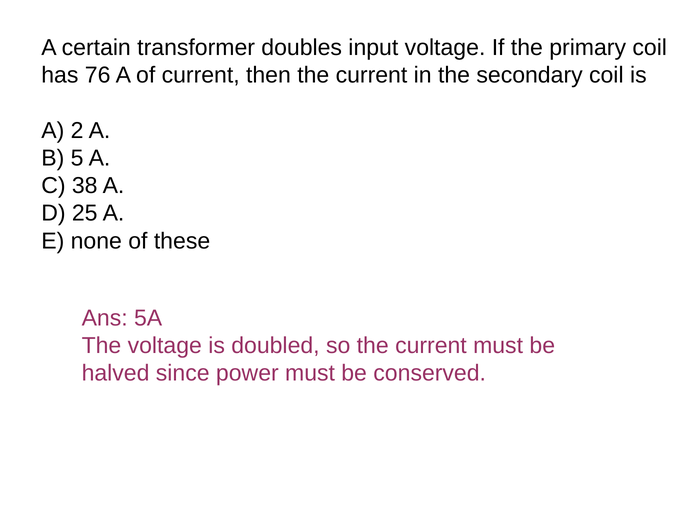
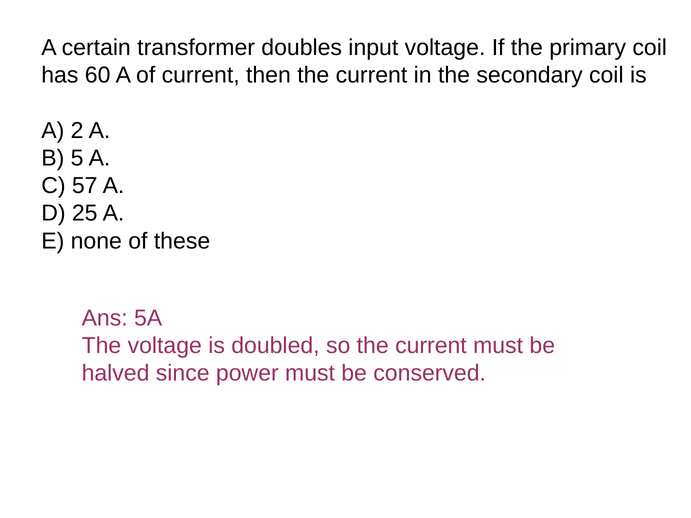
76: 76 -> 60
38: 38 -> 57
